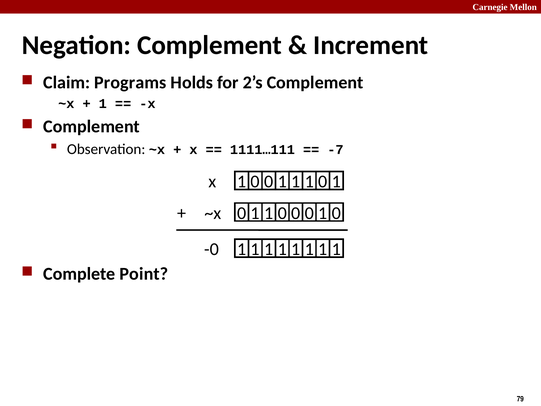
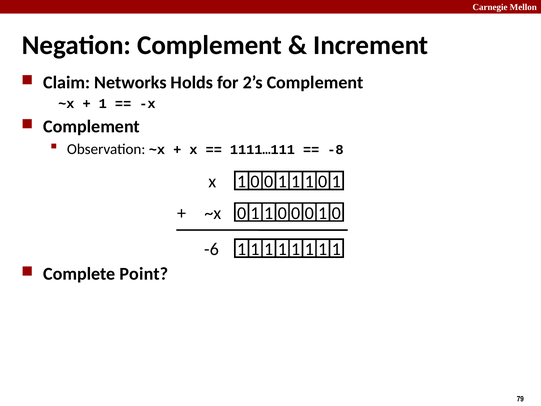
Programs: Programs -> Networks
-7: -7 -> -8
-0: -0 -> -6
